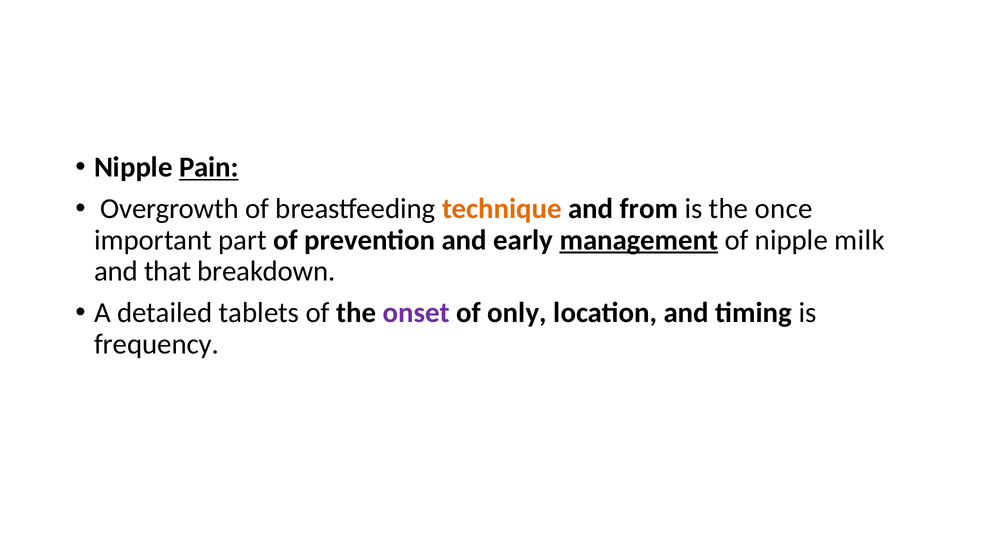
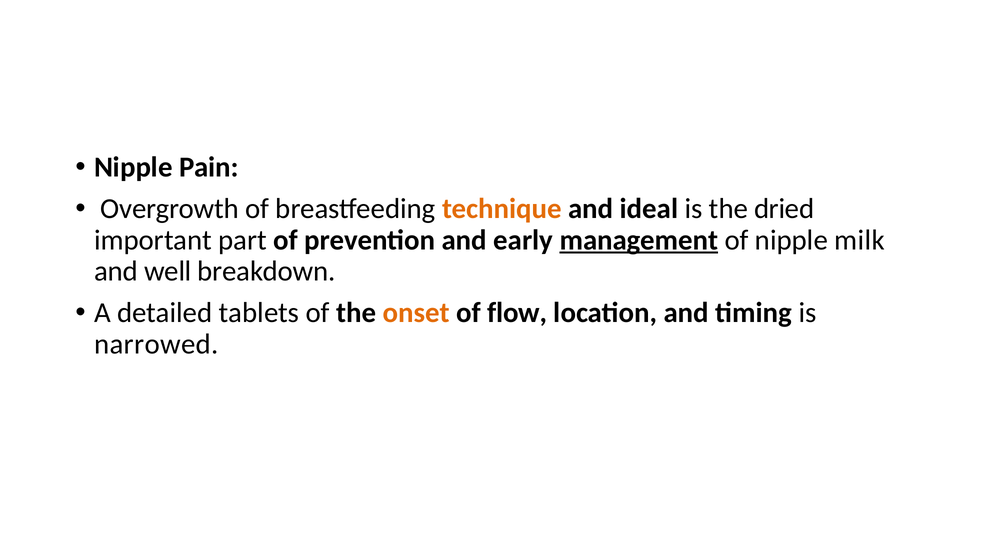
Pain underline: present -> none
from: from -> ideal
once: once -> dried
that: that -> well
onset colour: purple -> orange
only: only -> flow
frequency: frequency -> narrowed
